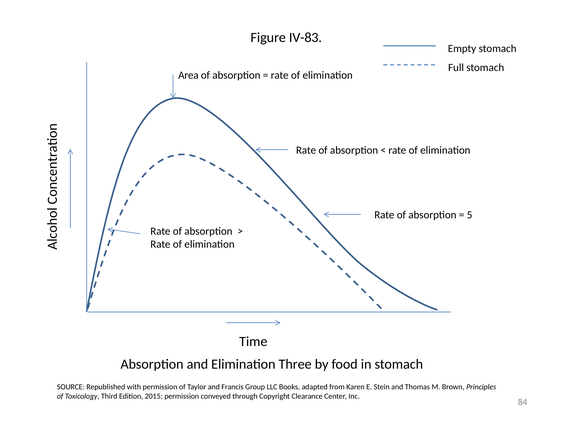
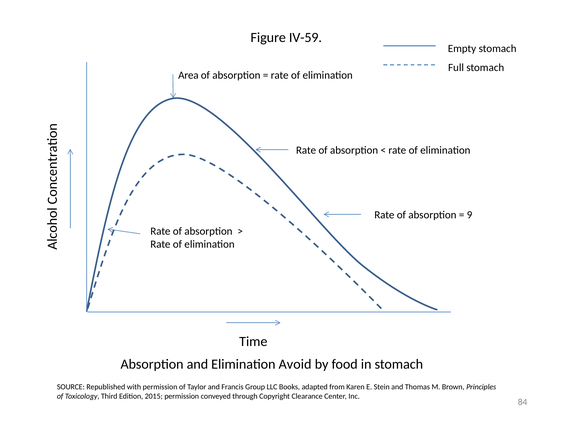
IV-83: IV-83 -> IV-59
5: 5 -> 9
Three: Three -> Avoid
